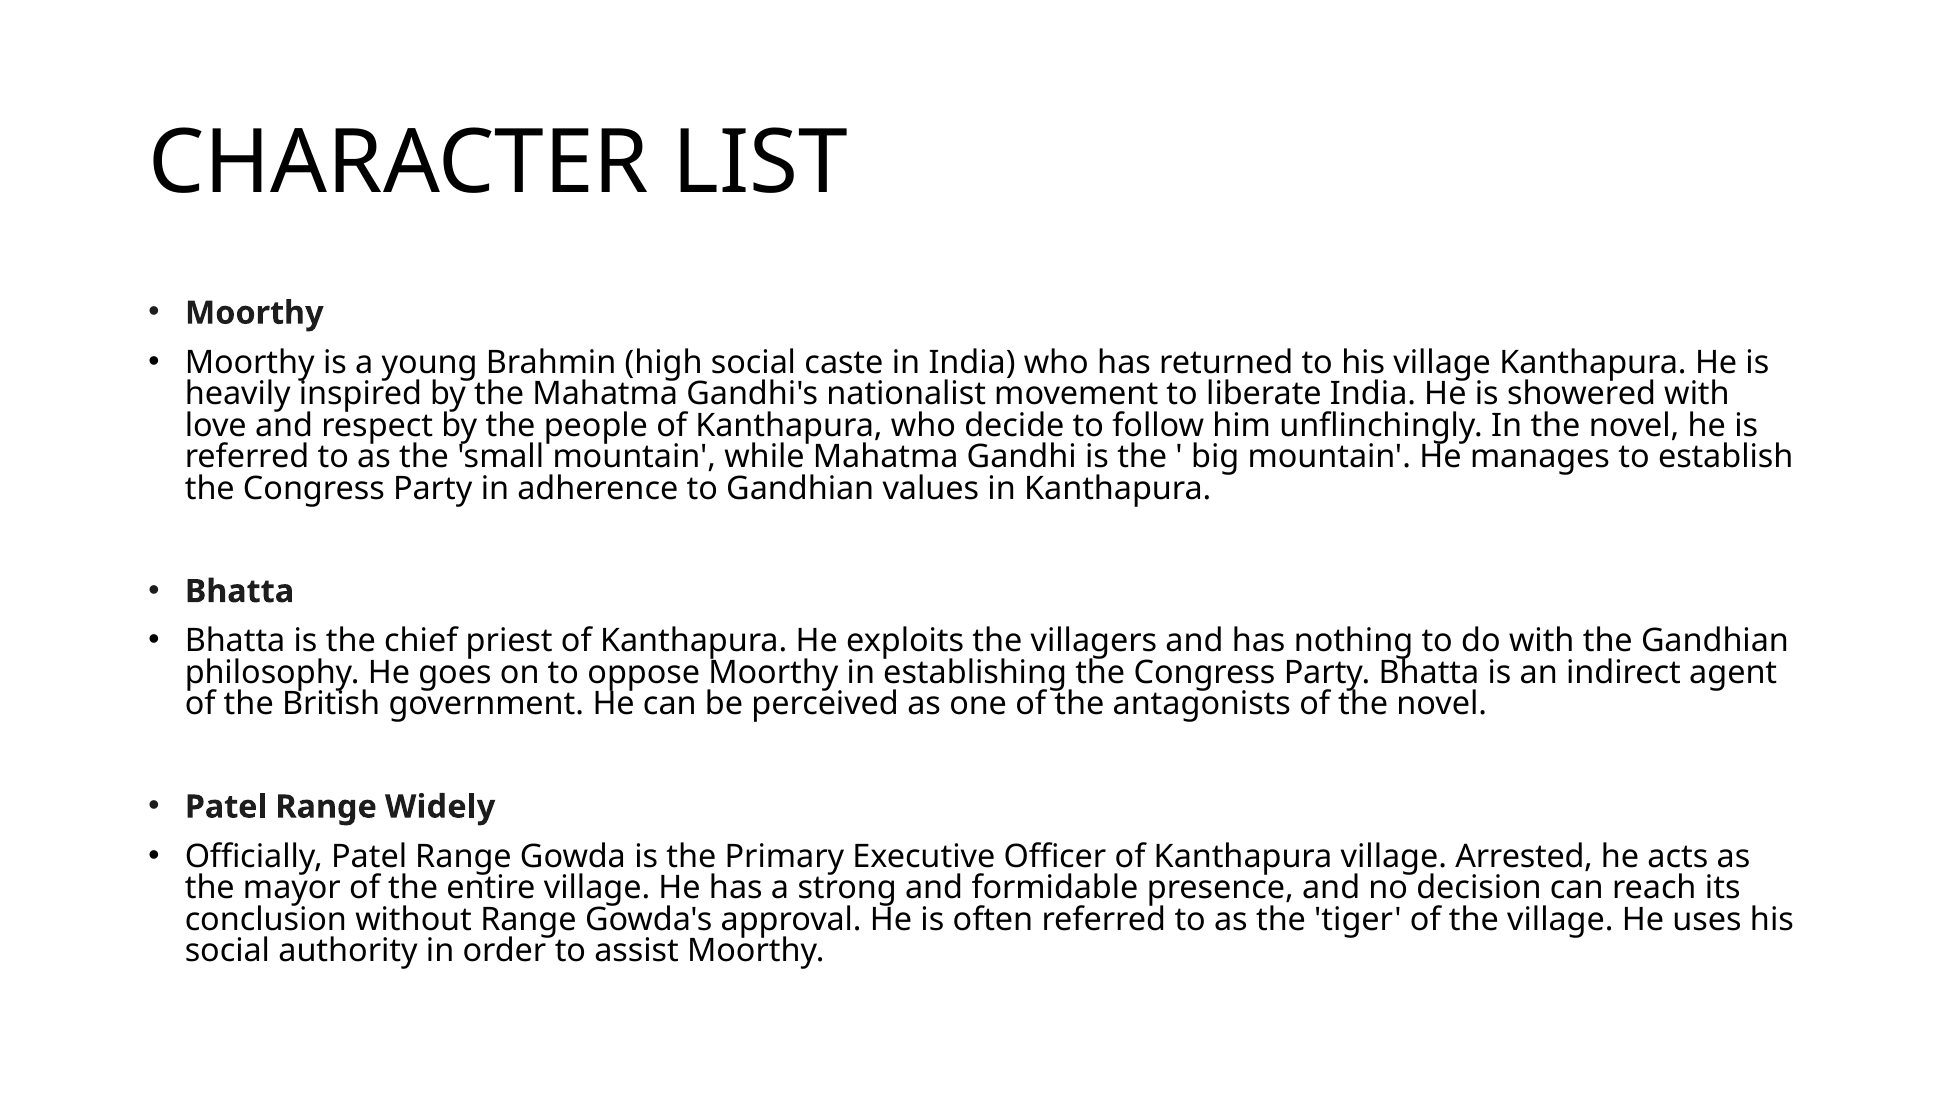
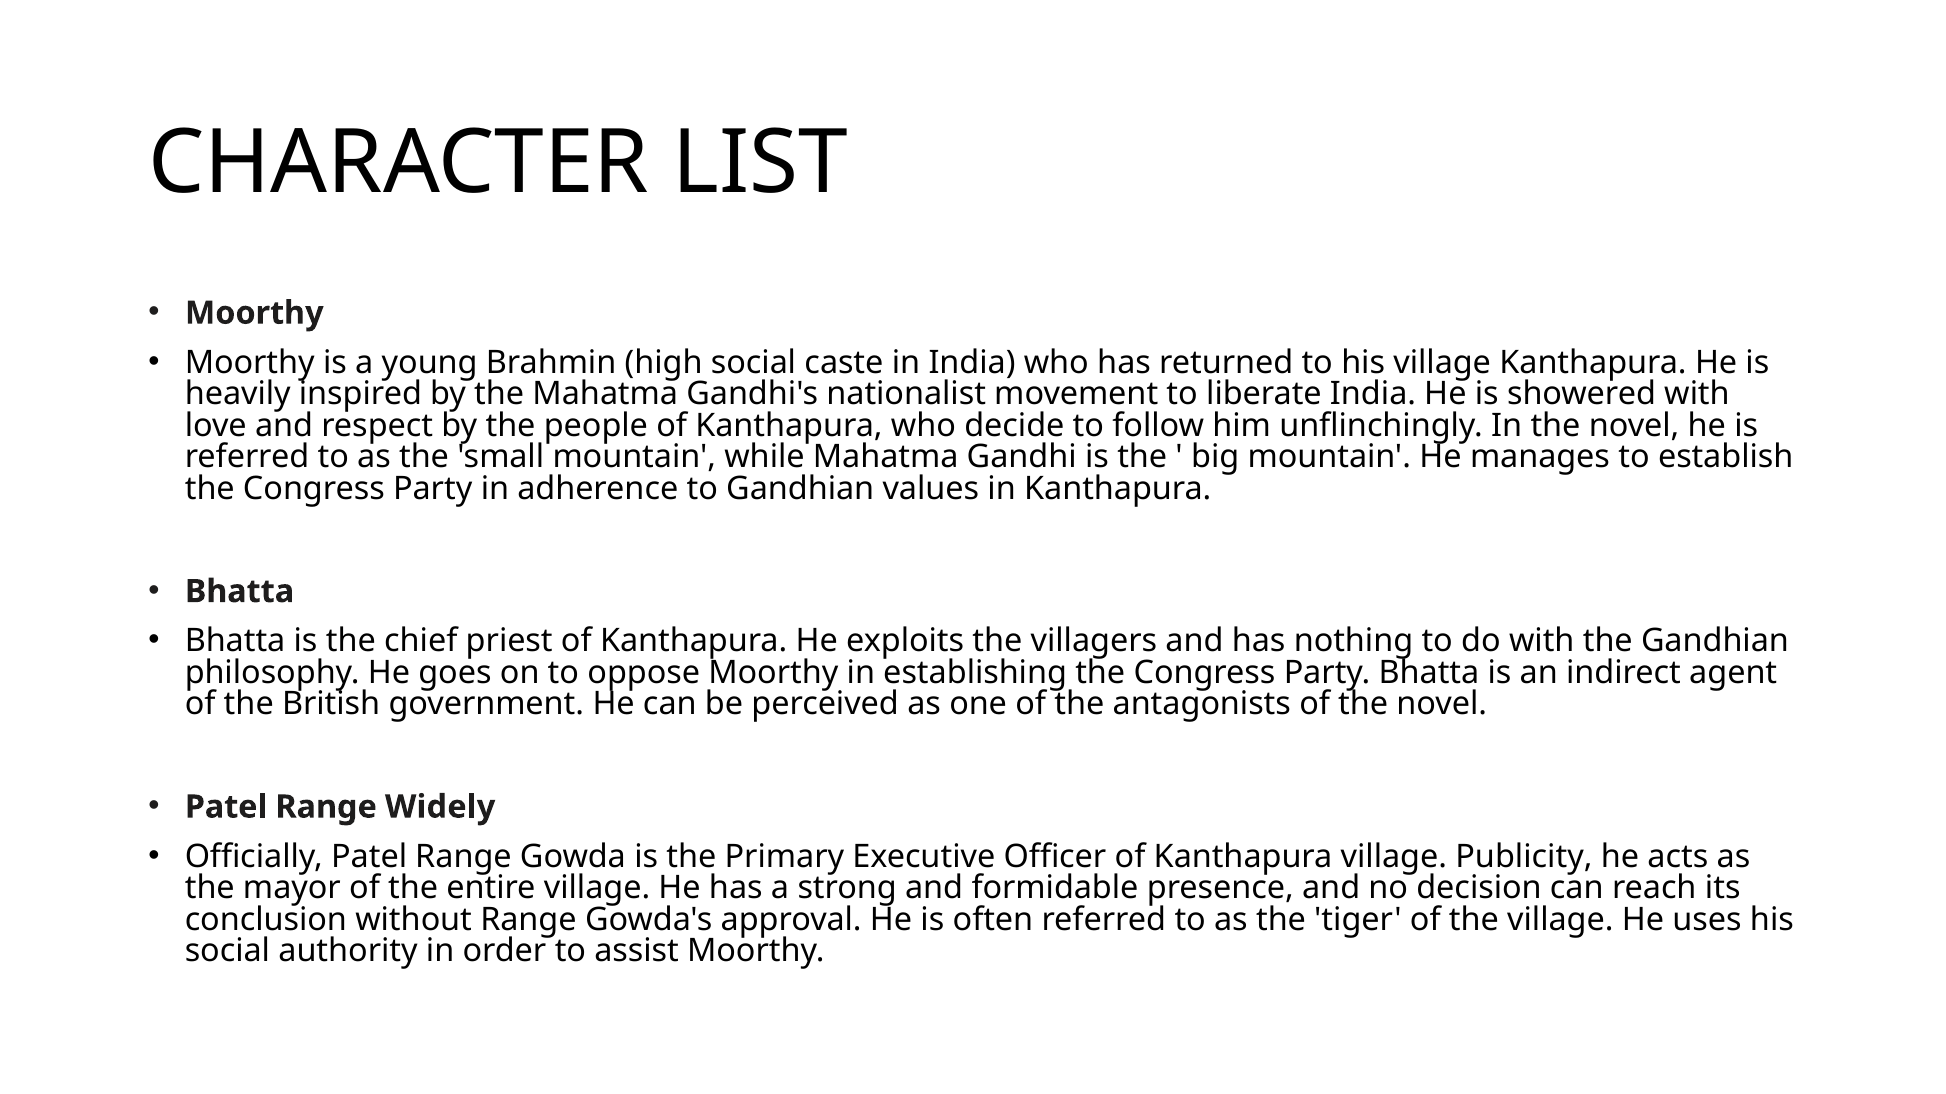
Arrested: Arrested -> Publicity
